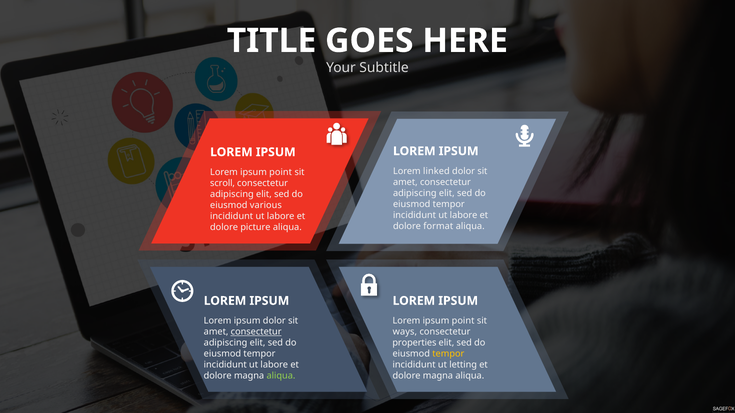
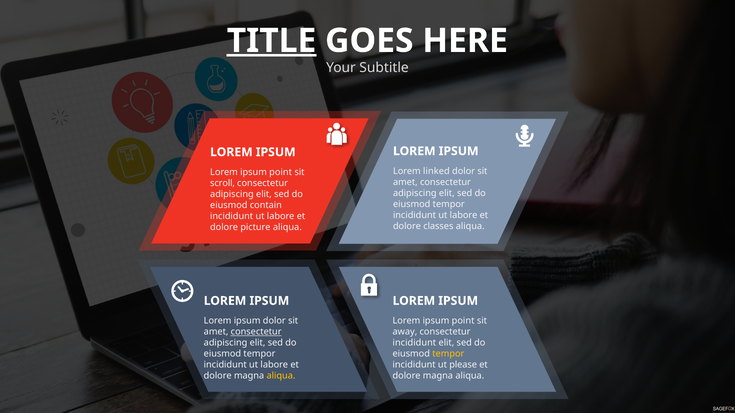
TITLE underline: none -> present
various: various -> contain
format: format -> classes
ways: ways -> away
properties at (414, 343): properties -> incididunt
letting: letting -> please
aliqua at (281, 376) colour: light green -> yellow
